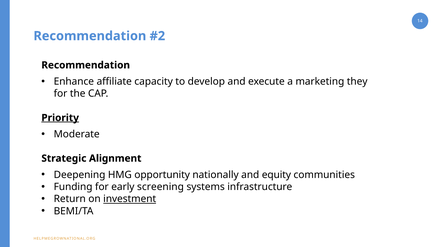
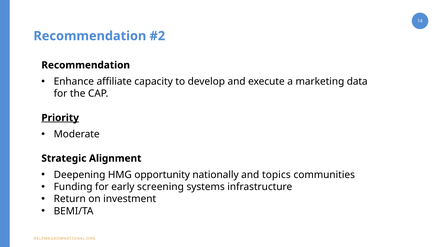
they: they -> data
equity: equity -> topics
investment underline: present -> none
